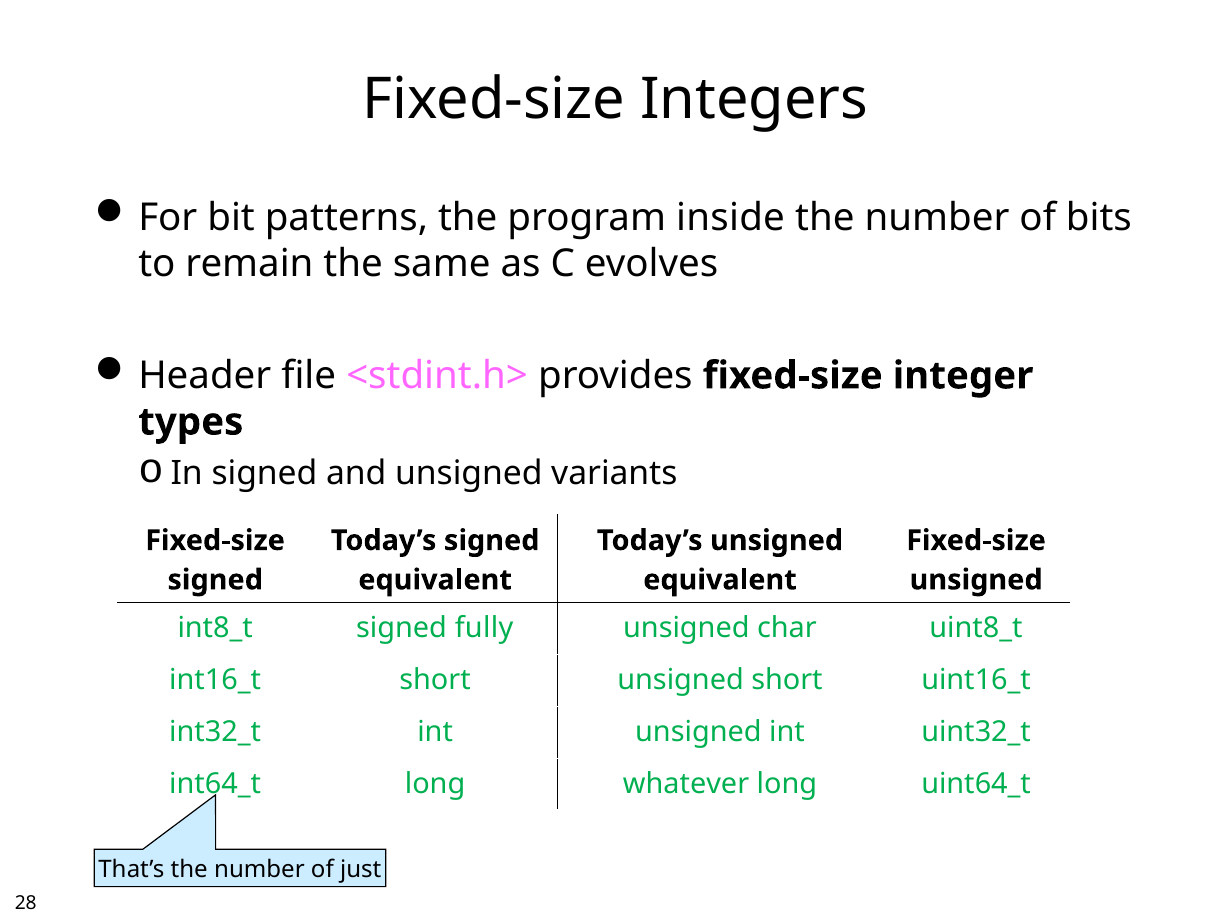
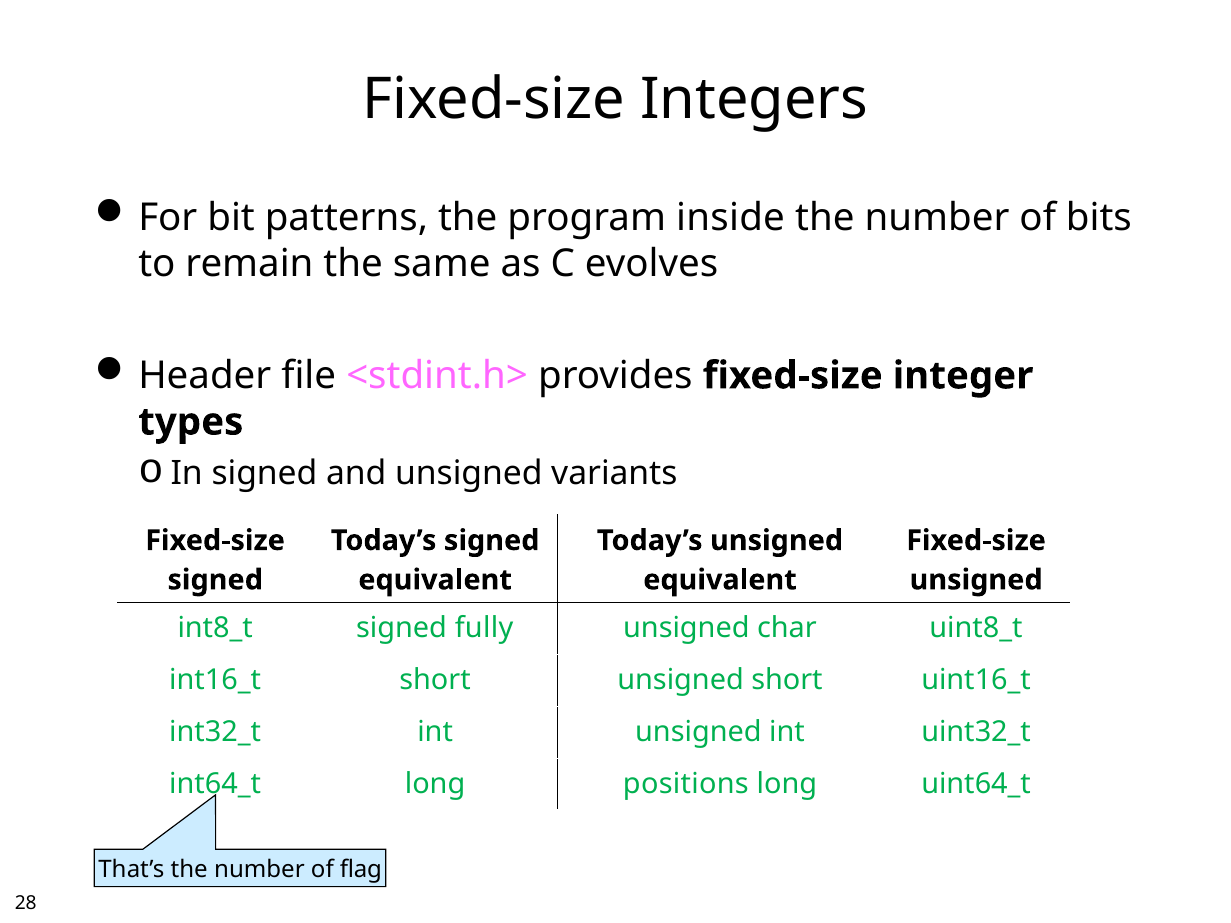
whatever: whatever -> positions
just: just -> flag
